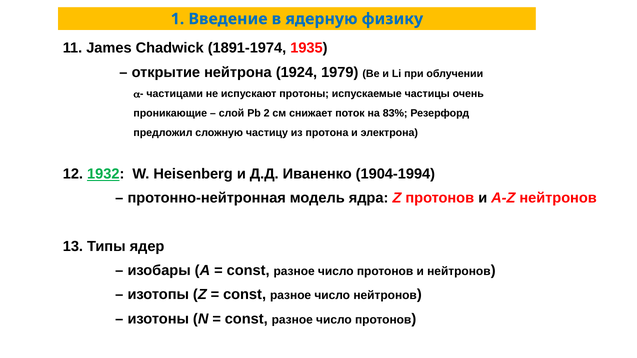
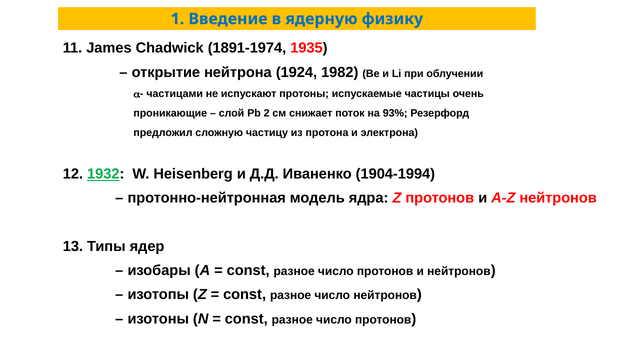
1979: 1979 -> 1982
83%: 83% -> 93%
